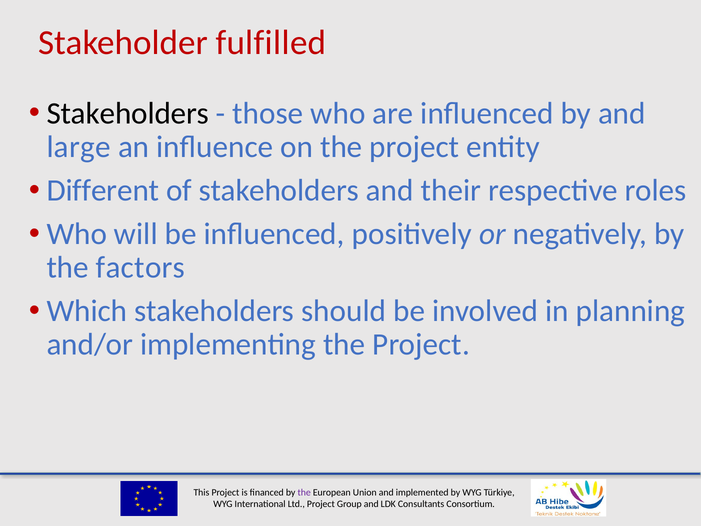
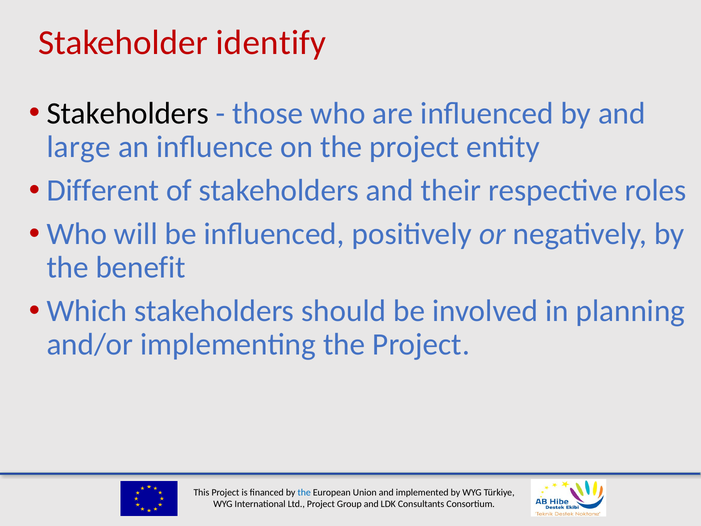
fulfilled: fulfilled -> identify
factors: factors -> benefit
the at (304, 492) colour: purple -> blue
